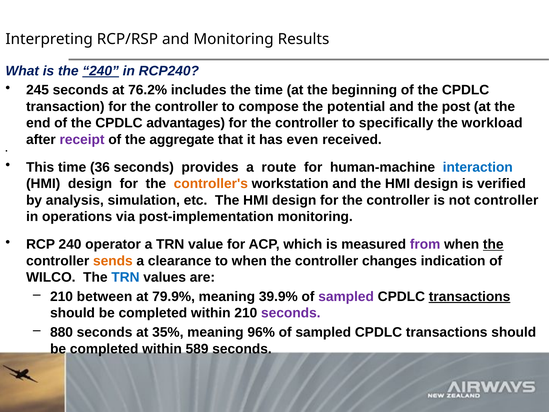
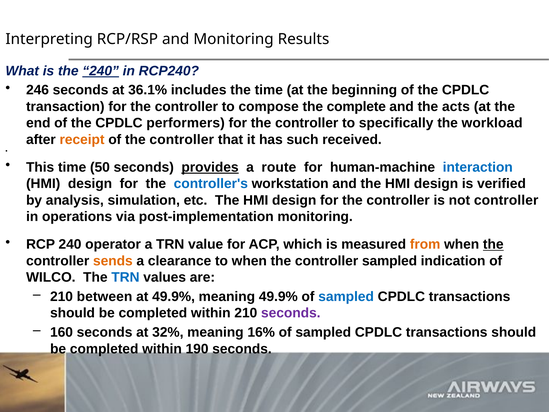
245: 245 -> 246
76.2%: 76.2% -> 36.1%
potential: potential -> complete
post: post -> acts
advantages: advantages -> performers
receipt colour: purple -> orange
of the aggregate: aggregate -> controller
even: even -> such
36: 36 -> 50
provides underline: none -> present
controller's colour: orange -> blue
from colour: purple -> orange
controller changes: changes -> sampled
at 79.9%: 79.9% -> 49.9%
meaning 39.9%: 39.9% -> 49.9%
sampled at (346, 296) colour: purple -> blue
transactions at (470, 296) underline: present -> none
880: 880 -> 160
35%: 35% -> 32%
96%: 96% -> 16%
589: 589 -> 190
